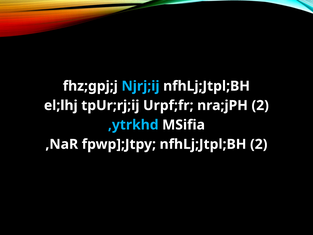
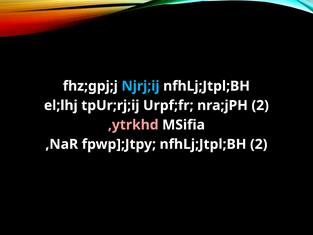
,ytrkhd colour: light blue -> pink
